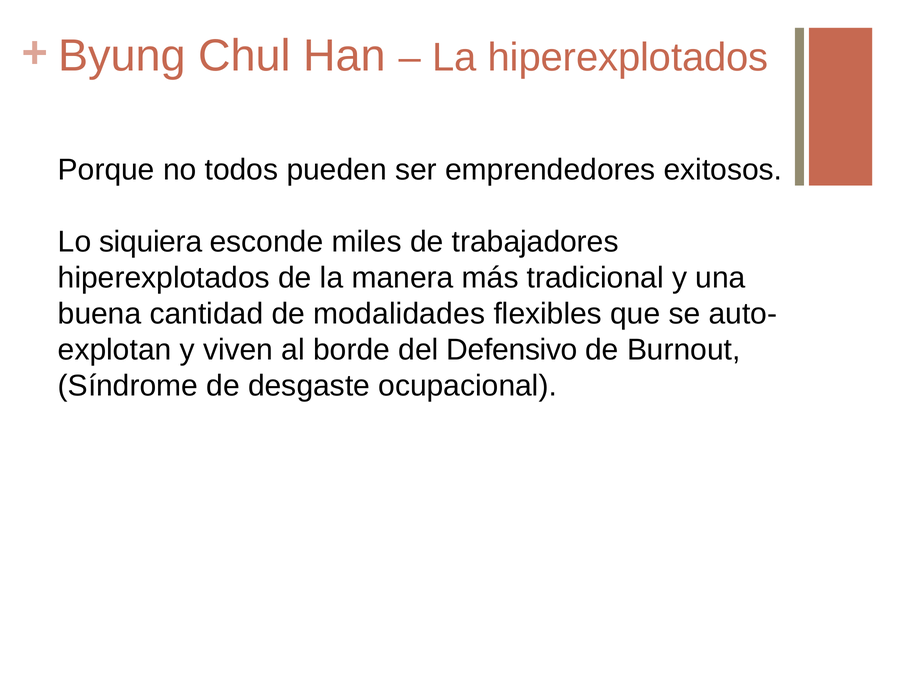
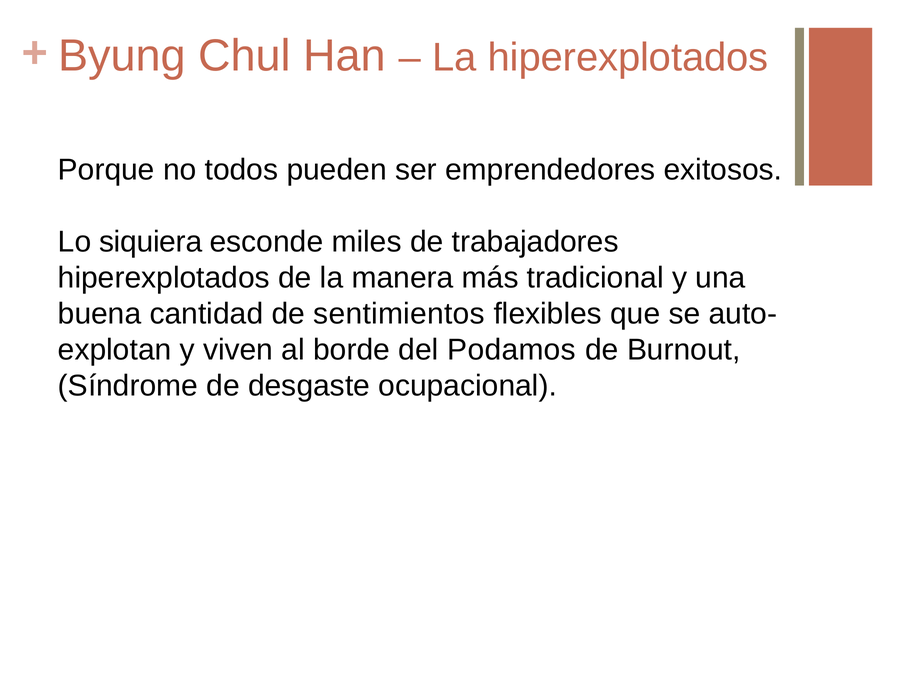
modalidades: modalidades -> sentimientos
Defensivo: Defensivo -> Podamos
